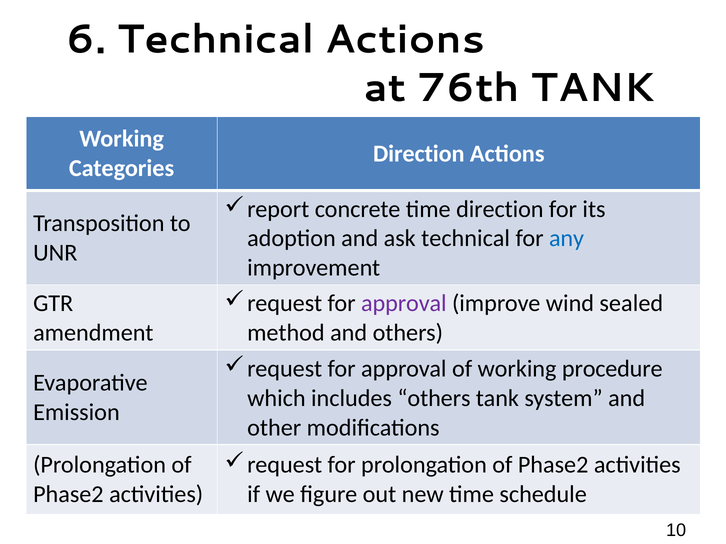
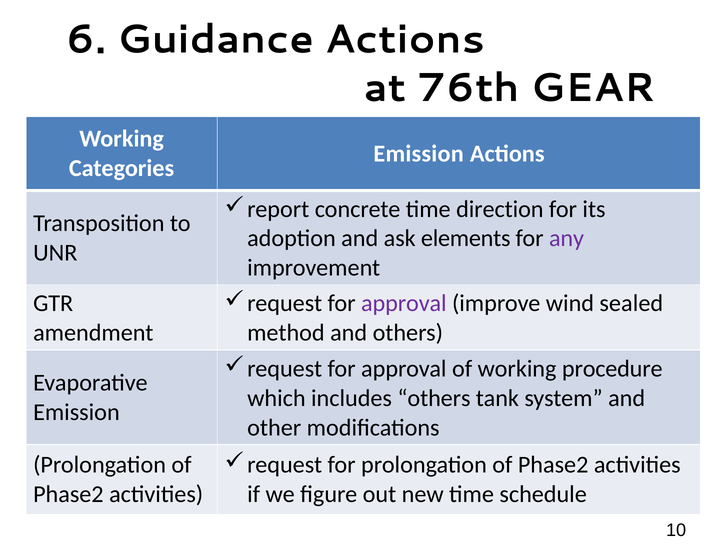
6 Technical: Technical -> Guidance
76th TANK: TANK -> GEAR
Direction at (419, 154): Direction -> Emission
ask technical: technical -> elements
any colour: blue -> purple
